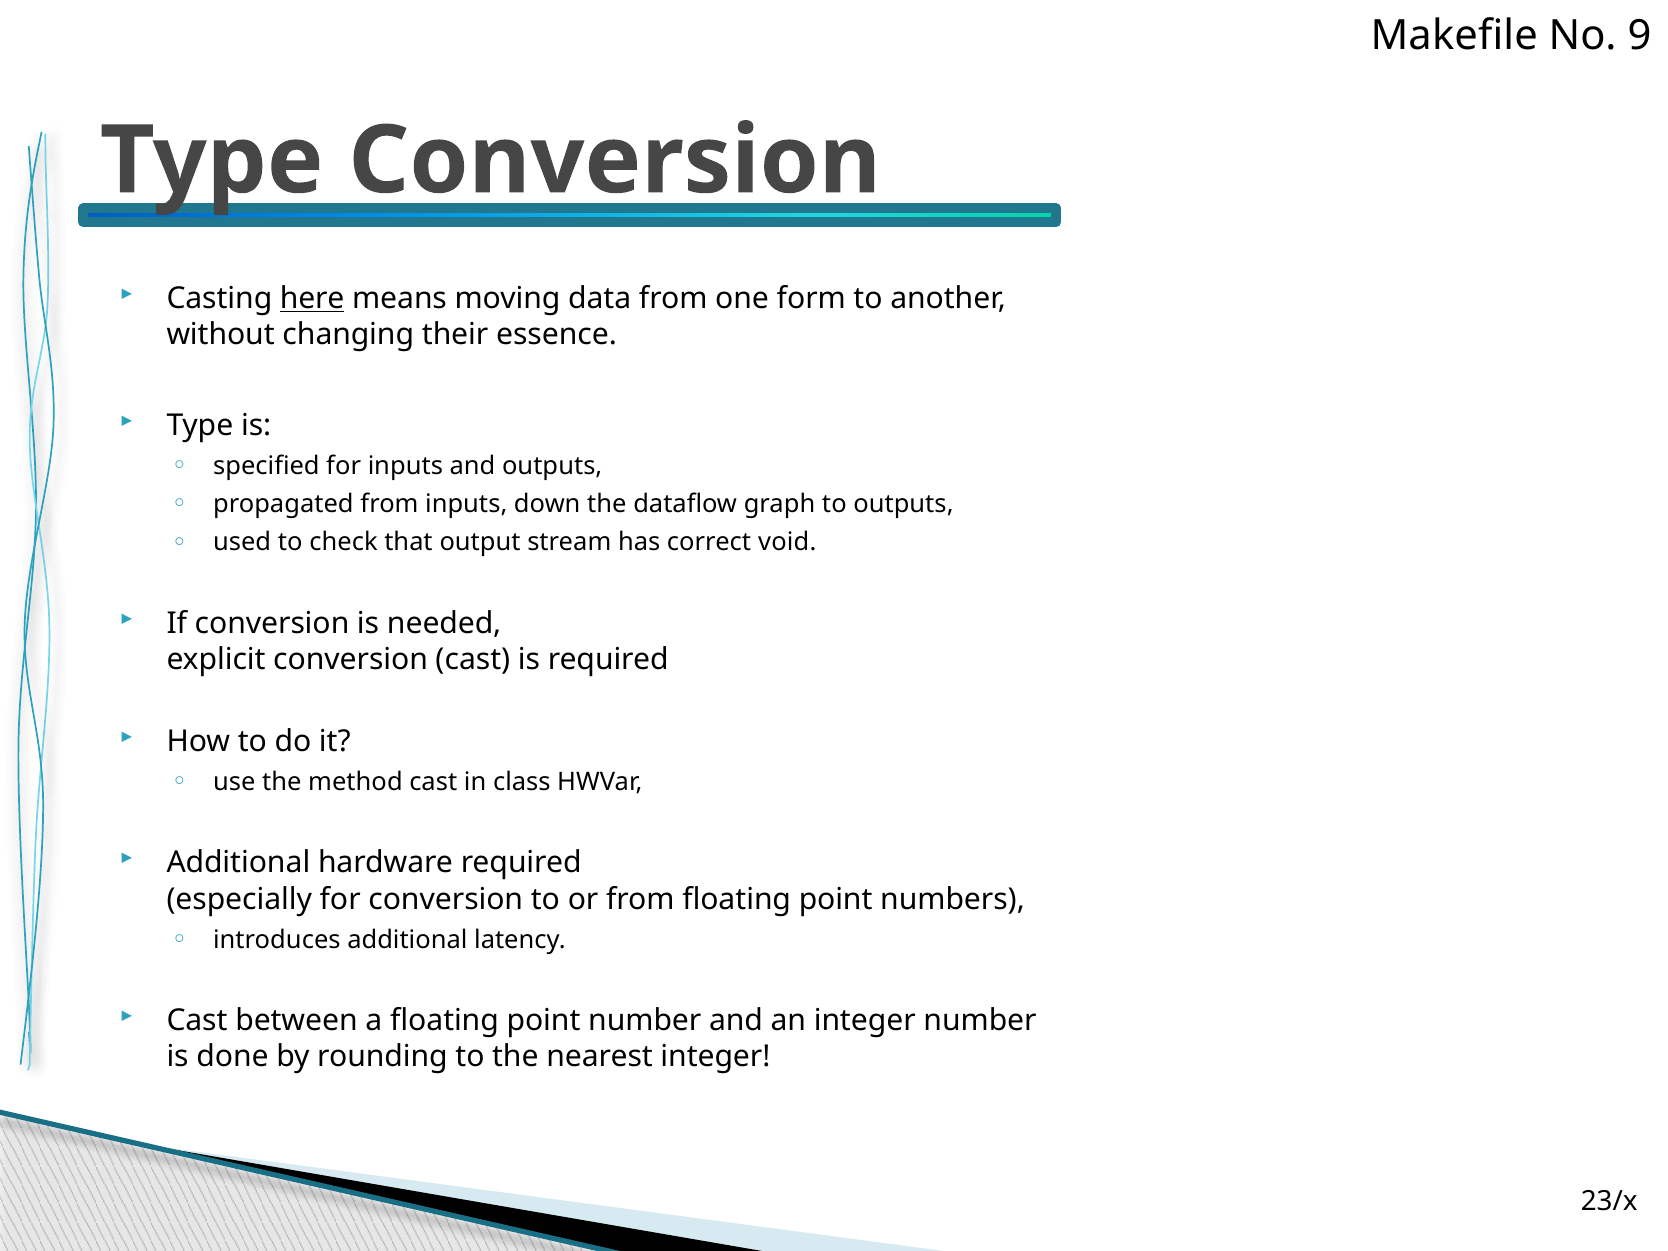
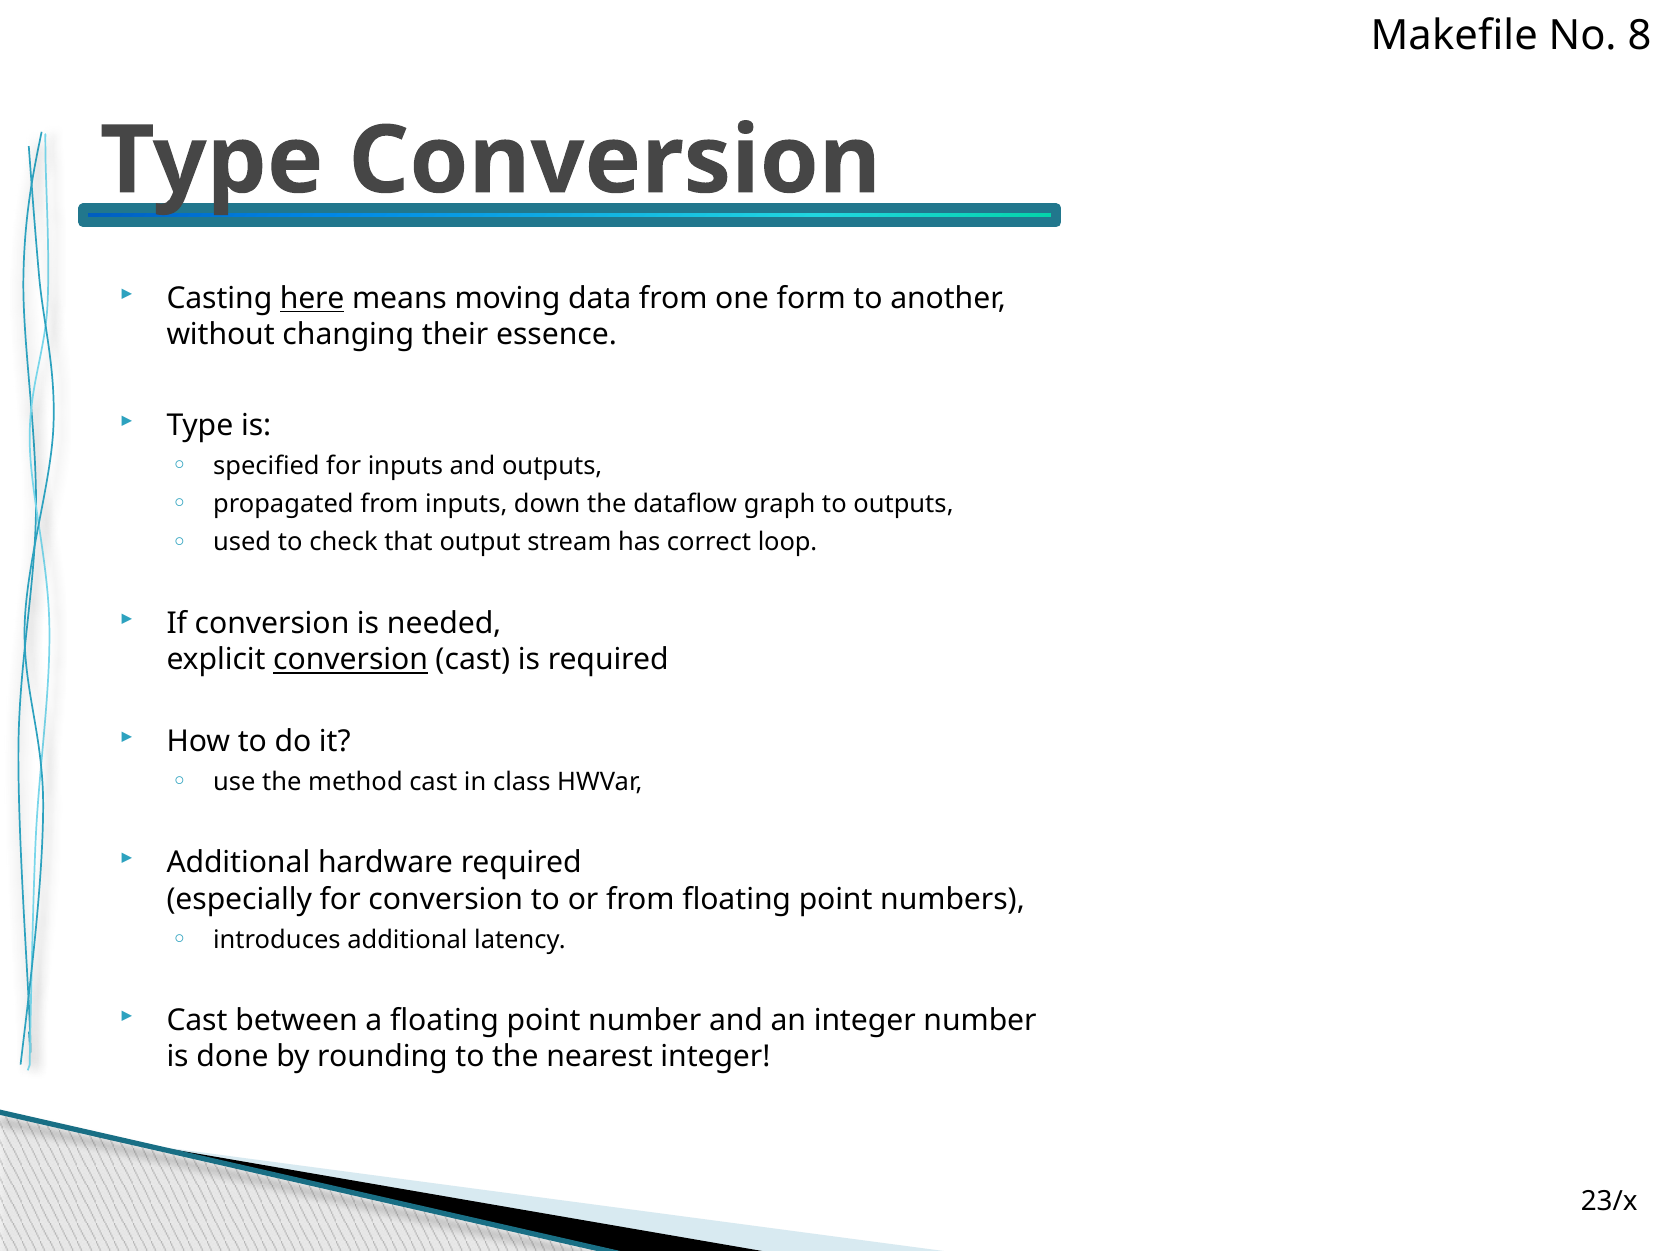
9: 9 -> 8
void: void -> loop
conversion at (351, 660) underline: none -> present
